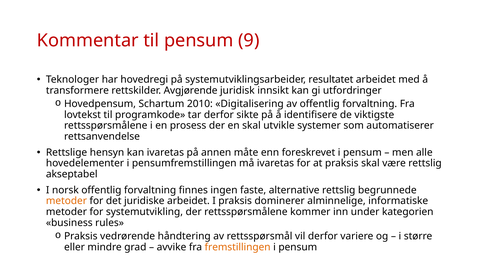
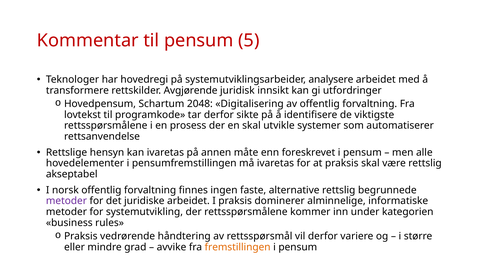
9: 9 -> 5
resultatet: resultatet -> analysere
2010: 2010 -> 2048
metoder at (66, 201) colour: orange -> purple
